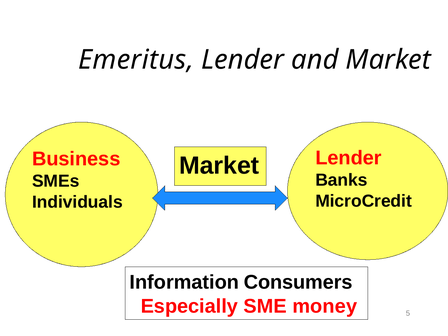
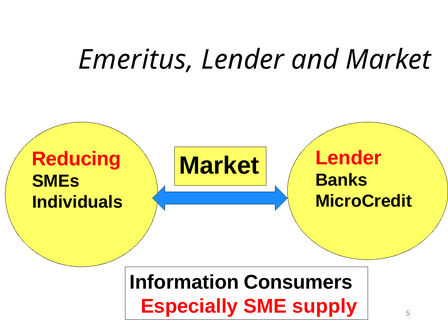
Business: Business -> Reducing
money: money -> supply
